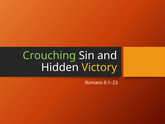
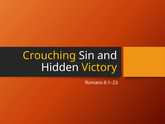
Crouching colour: light green -> yellow
